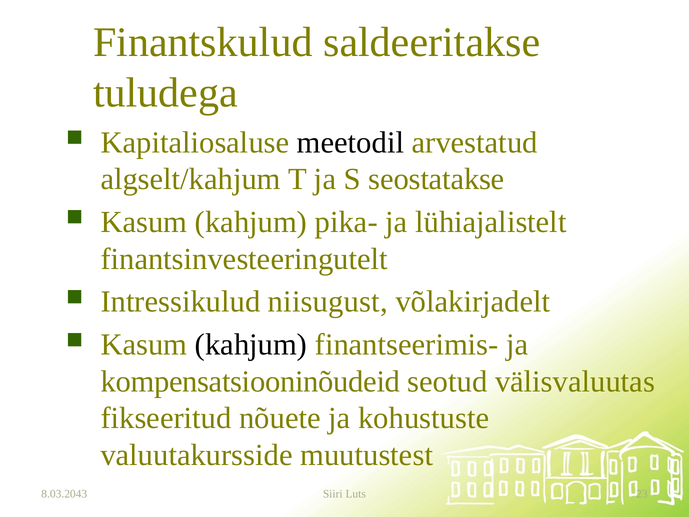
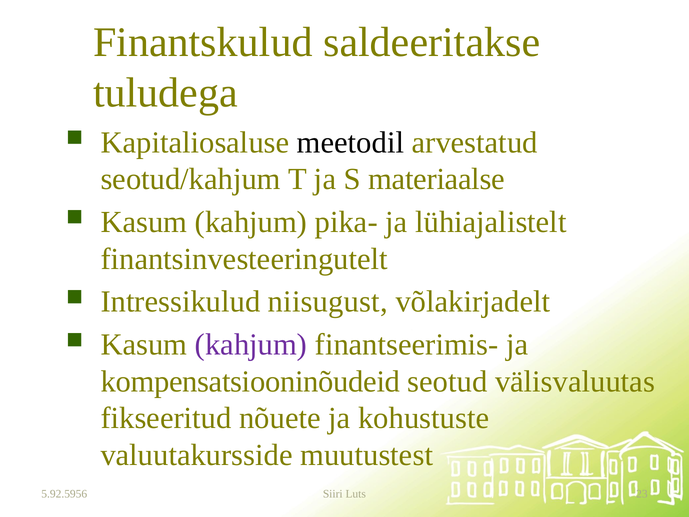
algselt/kahjum: algselt/kahjum -> seotud/kahjum
seostatakse: seostatakse -> materiaalse
kahjum at (251, 345) colour: black -> purple
8.03.2043: 8.03.2043 -> 5.92.5956
